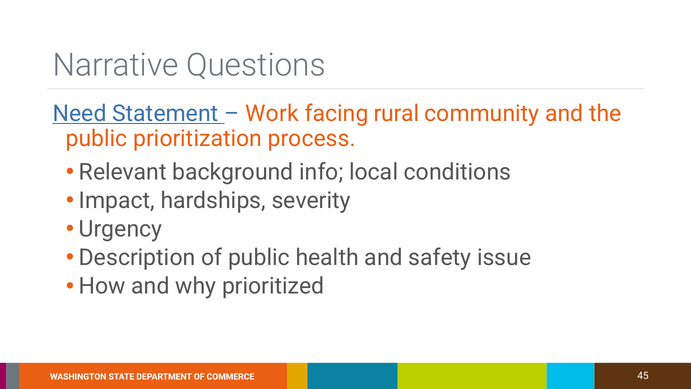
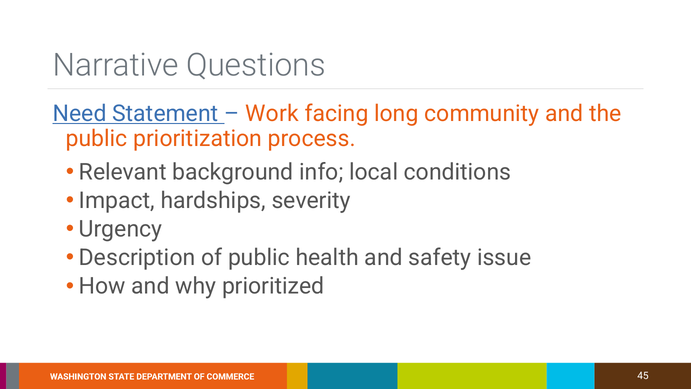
rural: rural -> long
